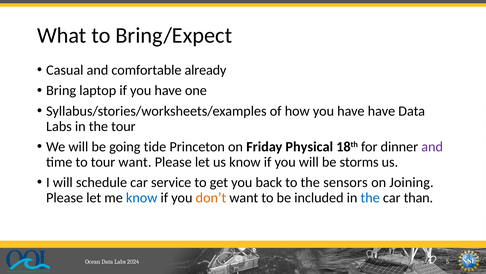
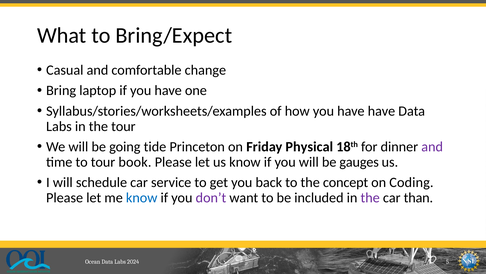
already: already -> change
tour want: want -> book
storms: storms -> gauges
sensors: sensors -> concept
Joining: Joining -> Coding
don’t colour: orange -> purple
the at (370, 197) colour: blue -> purple
